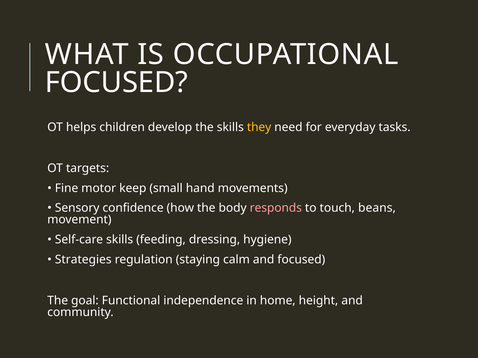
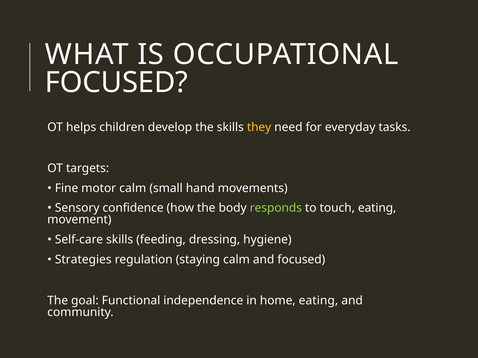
motor keep: keep -> calm
responds colour: pink -> light green
touch beans: beans -> eating
home height: height -> eating
